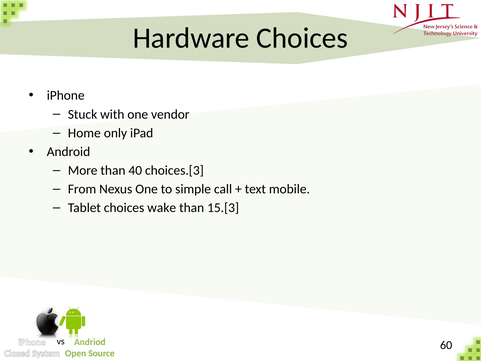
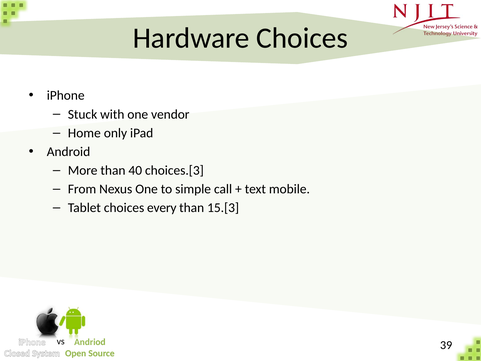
wake: wake -> every
60: 60 -> 39
